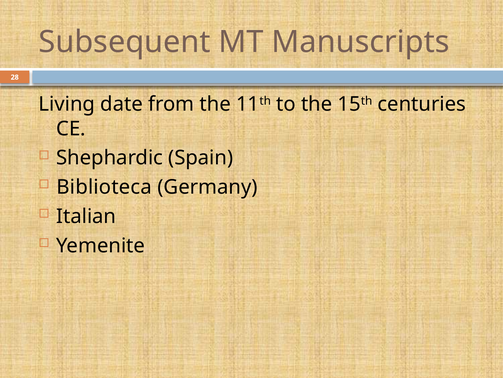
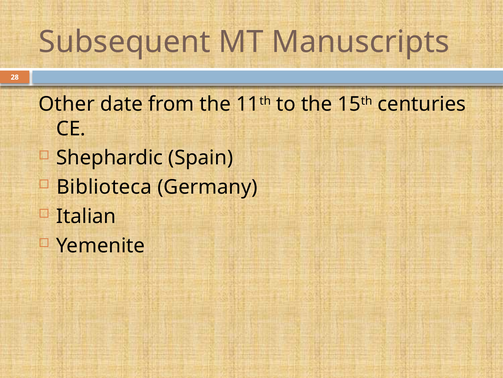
Living: Living -> Other
